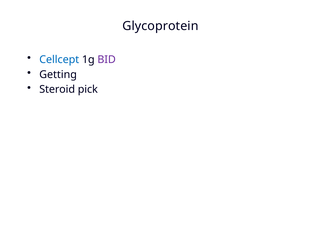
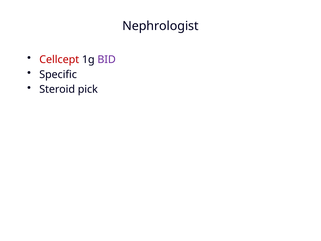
Glycoprotein: Glycoprotein -> Nephrologist
Cellcept colour: blue -> red
Getting: Getting -> Specific
